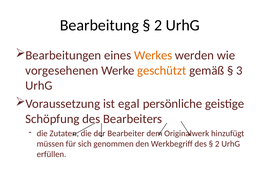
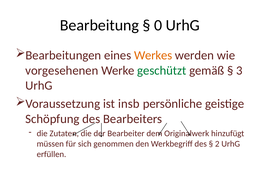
2 at (158, 25): 2 -> 0
geschützt colour: orange -> green
egal: egal -> insb
